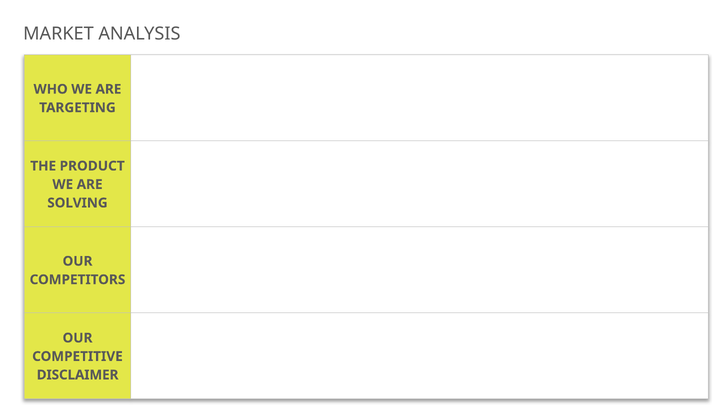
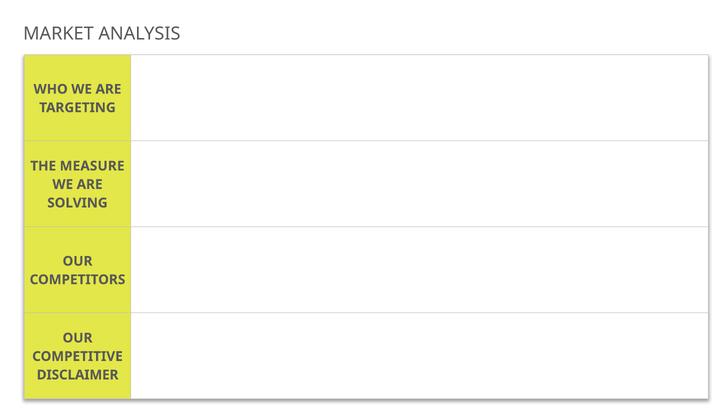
PRODUCT: PRODUCT -> MEASURE
